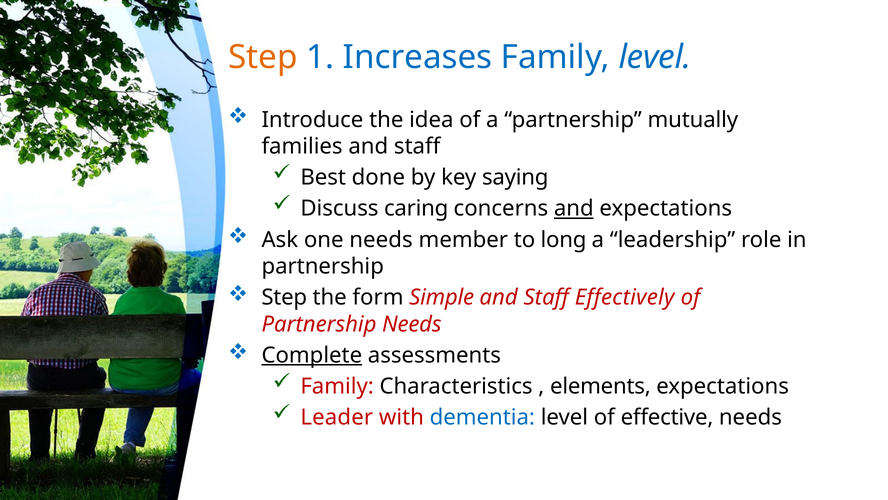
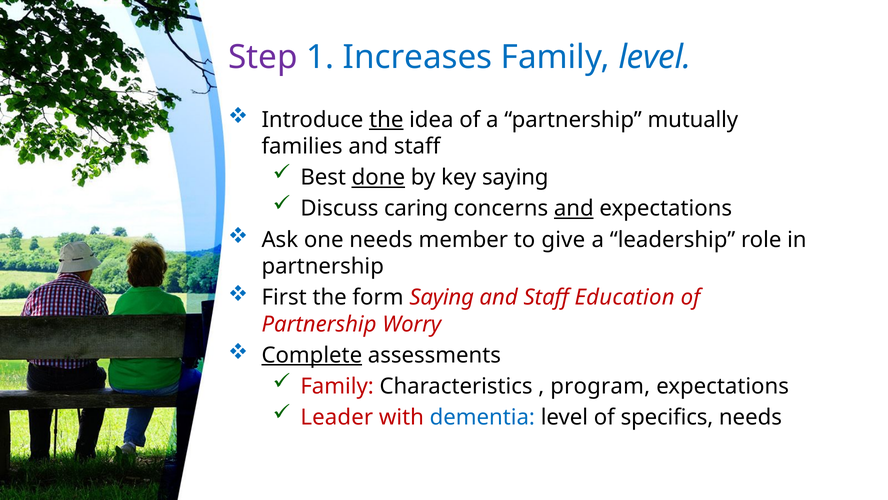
Step at (263, 57) colour: orange -> purple
the at (386, 120) underline: none -> present
done underline: none -> present
long: long -> give
Step at (284, 297): Step -> First
form Simple: Simple -> Saying
Effectively: Effectively -> Education
Partnership Needs: Needs -> Worry
elements: elements -> program
effective: effective -> specifics
